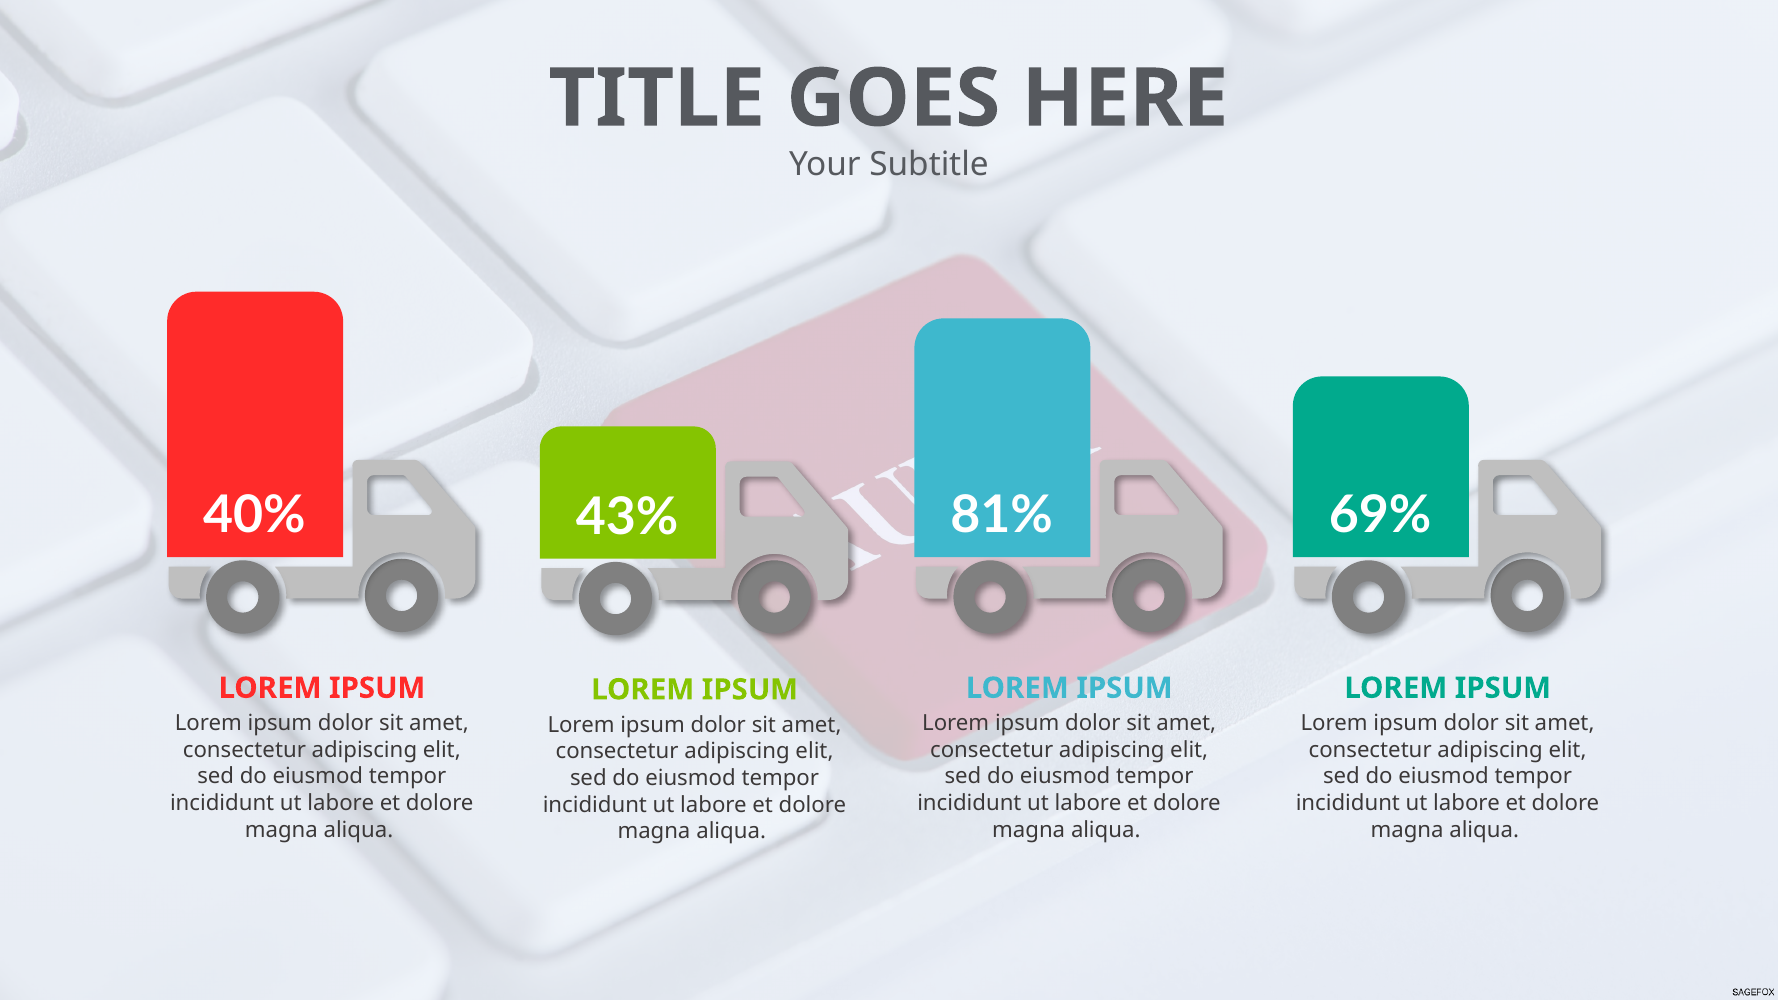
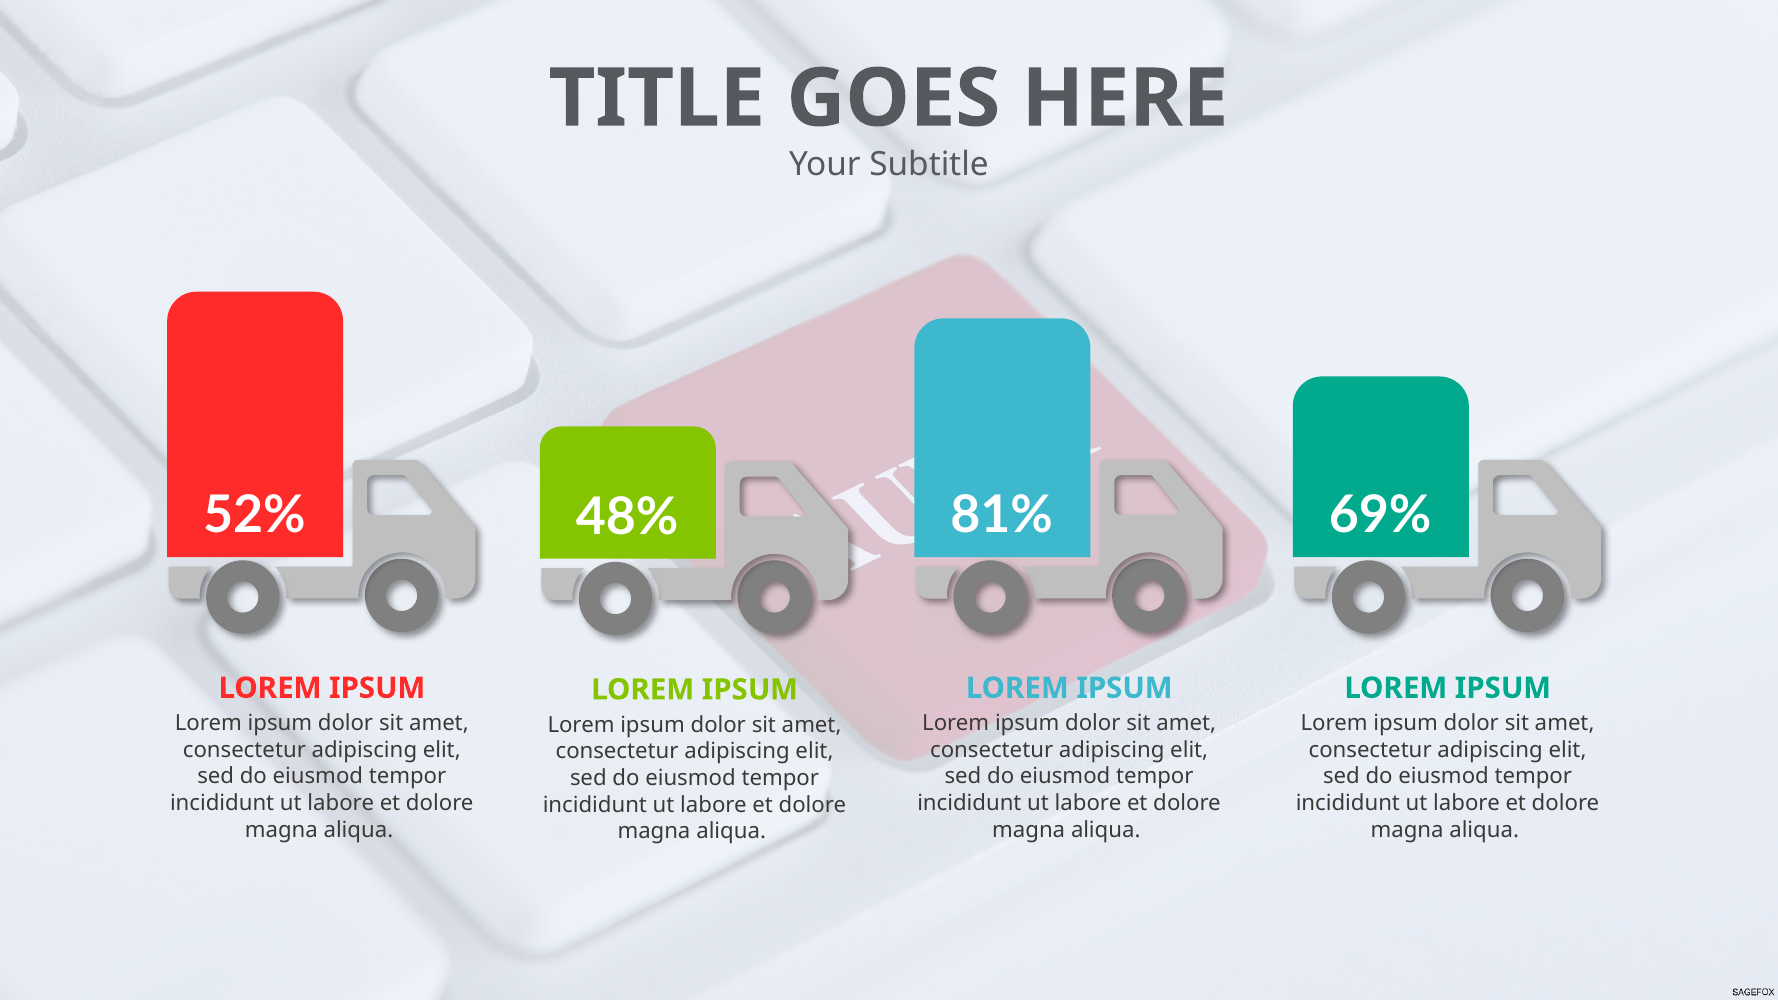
40%: 40% -> 52%
43%: 43% -> 48%
